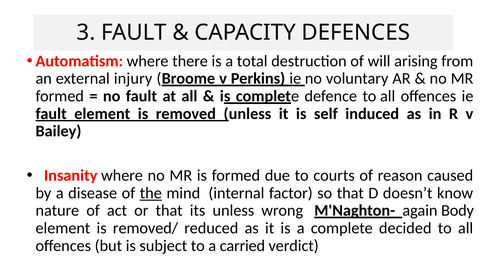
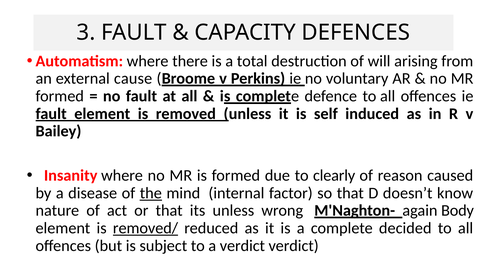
injury: injury -> cause
courts: courts -> clearly
removed/ underline: none -> present
a carried: carried -> verdict
